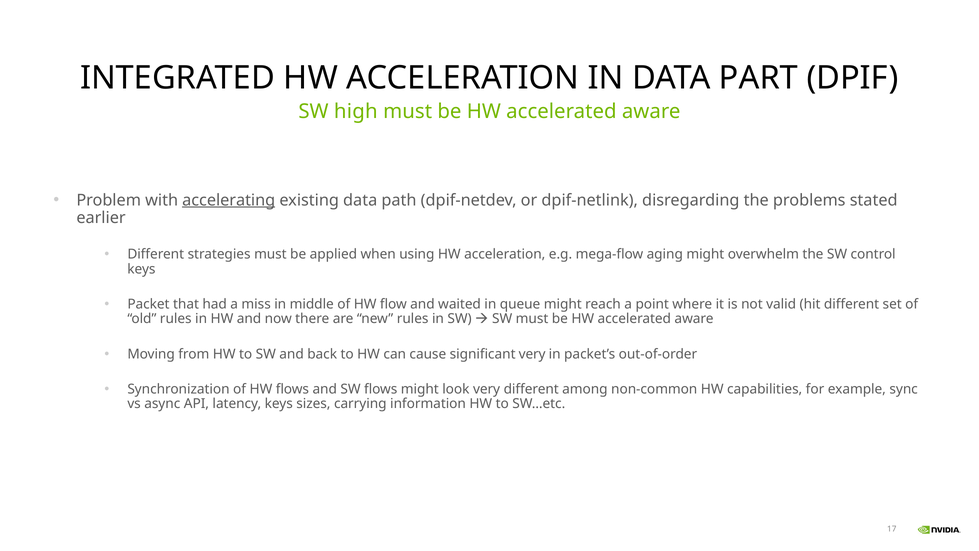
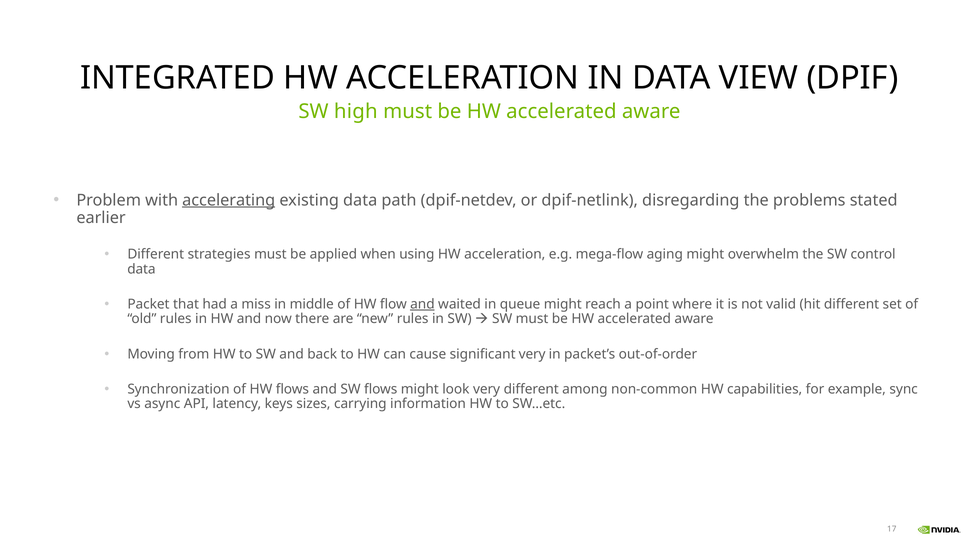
PART: PART -> VIEW
keys at (141, 269): keys -> data
and at (422, 304) underline: none -> present
